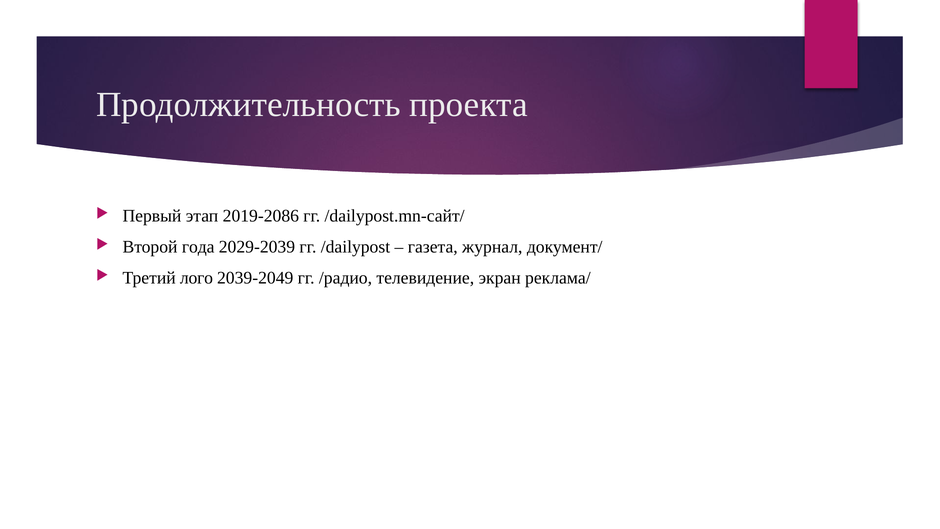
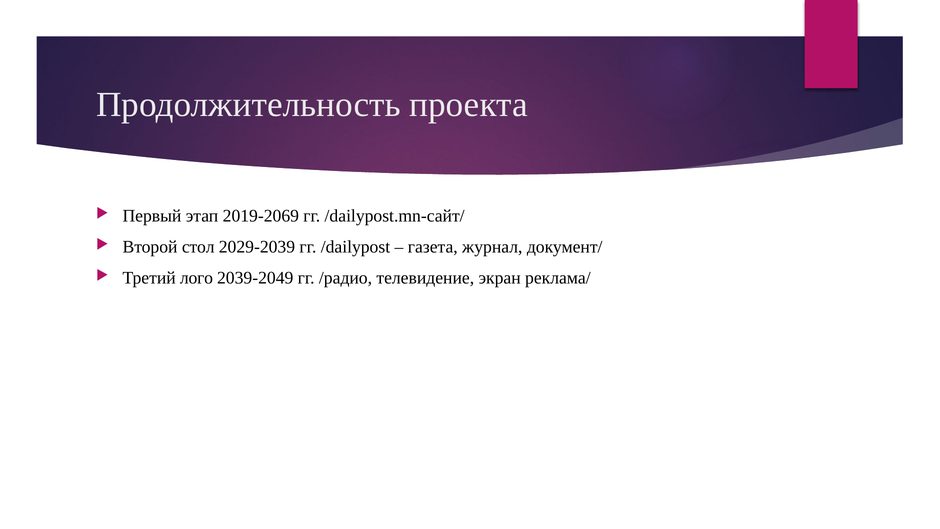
2019-2086: 2019-2086 -> 2019-2069
года: года -> стол
